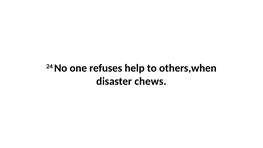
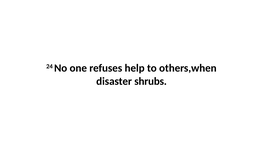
chews: chews -> shrubs
